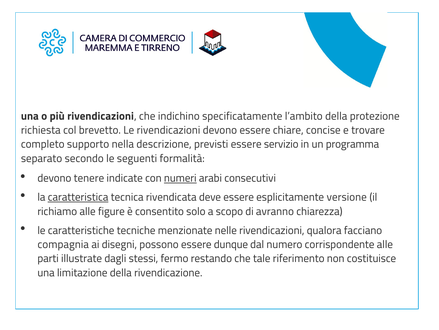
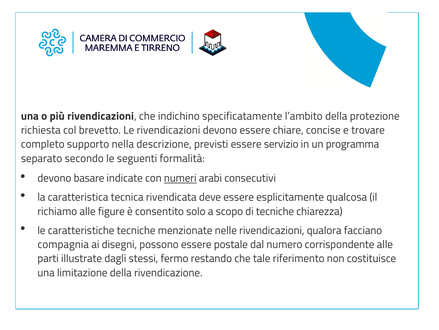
tenere: tenere -> basare
caratteristica underline: present -> none
versione: versione -> qualcosa
di avranno: avranno -> tecniche
dunque: dunque -> postale
